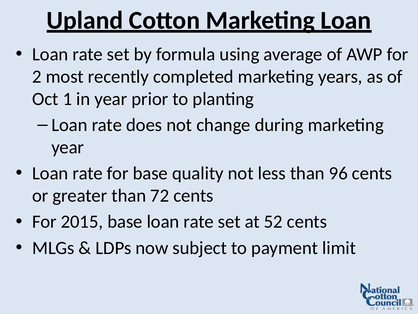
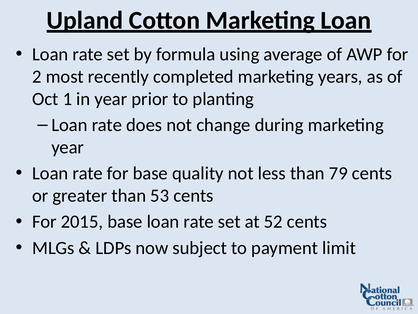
96: 96 -> 79
72: 72 -> 53
